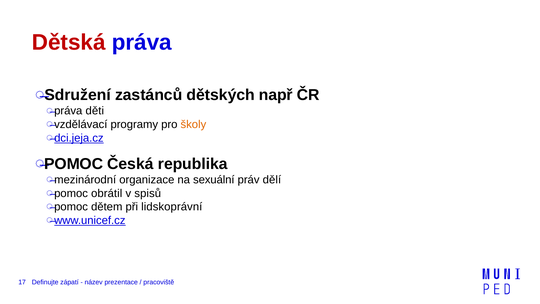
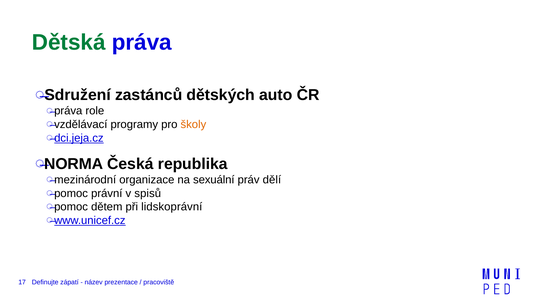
Dětská colour: red -> green
např: např -> auto
děti: děti -> role
POMOC: POMOC -> NORMA
obrátil: obrátil -> právní
